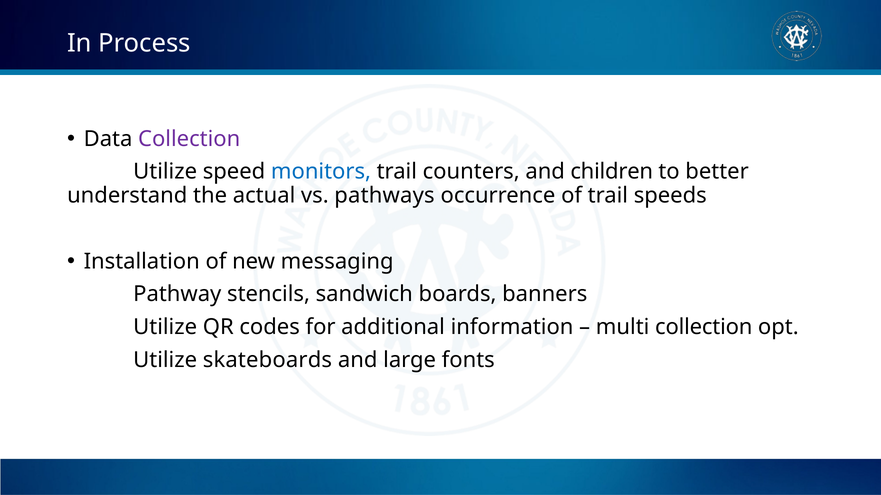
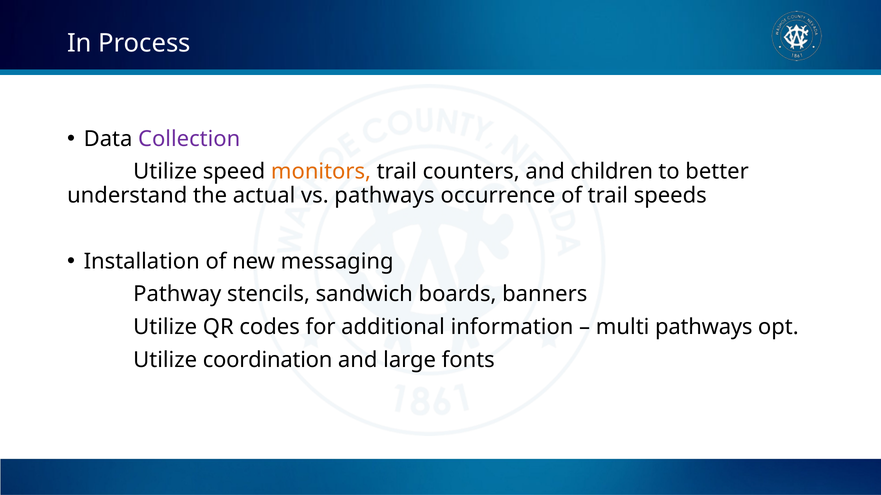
monitors colour: blue -> orange
multi collection: collection -> pathways
skateboards: skateboards -> coordination
